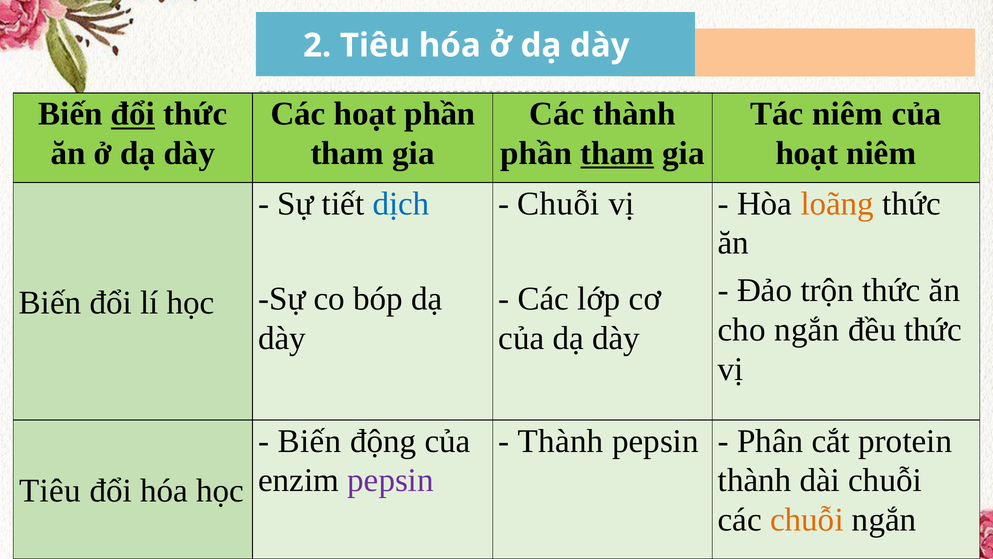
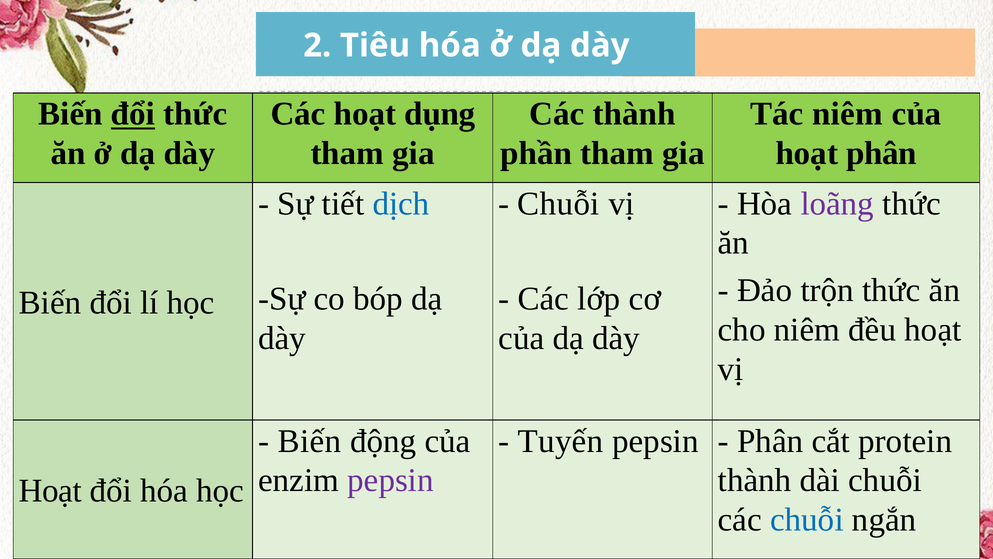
hoạt phần: phần -> dụng
tham at (617, 153) underline: present -> none
hoạt niêm: niêm -> phân
loãng colour: orange -> purple
cho ngắn: ngắn -> niêm
đều thức: thức -> hoạt
Thành at (561, 441): Thành -> Tuyến
Tiêu at (50, 490): Tiêu -> Hoạt
chuỗi at (807, 519) colour: orange -> blue
